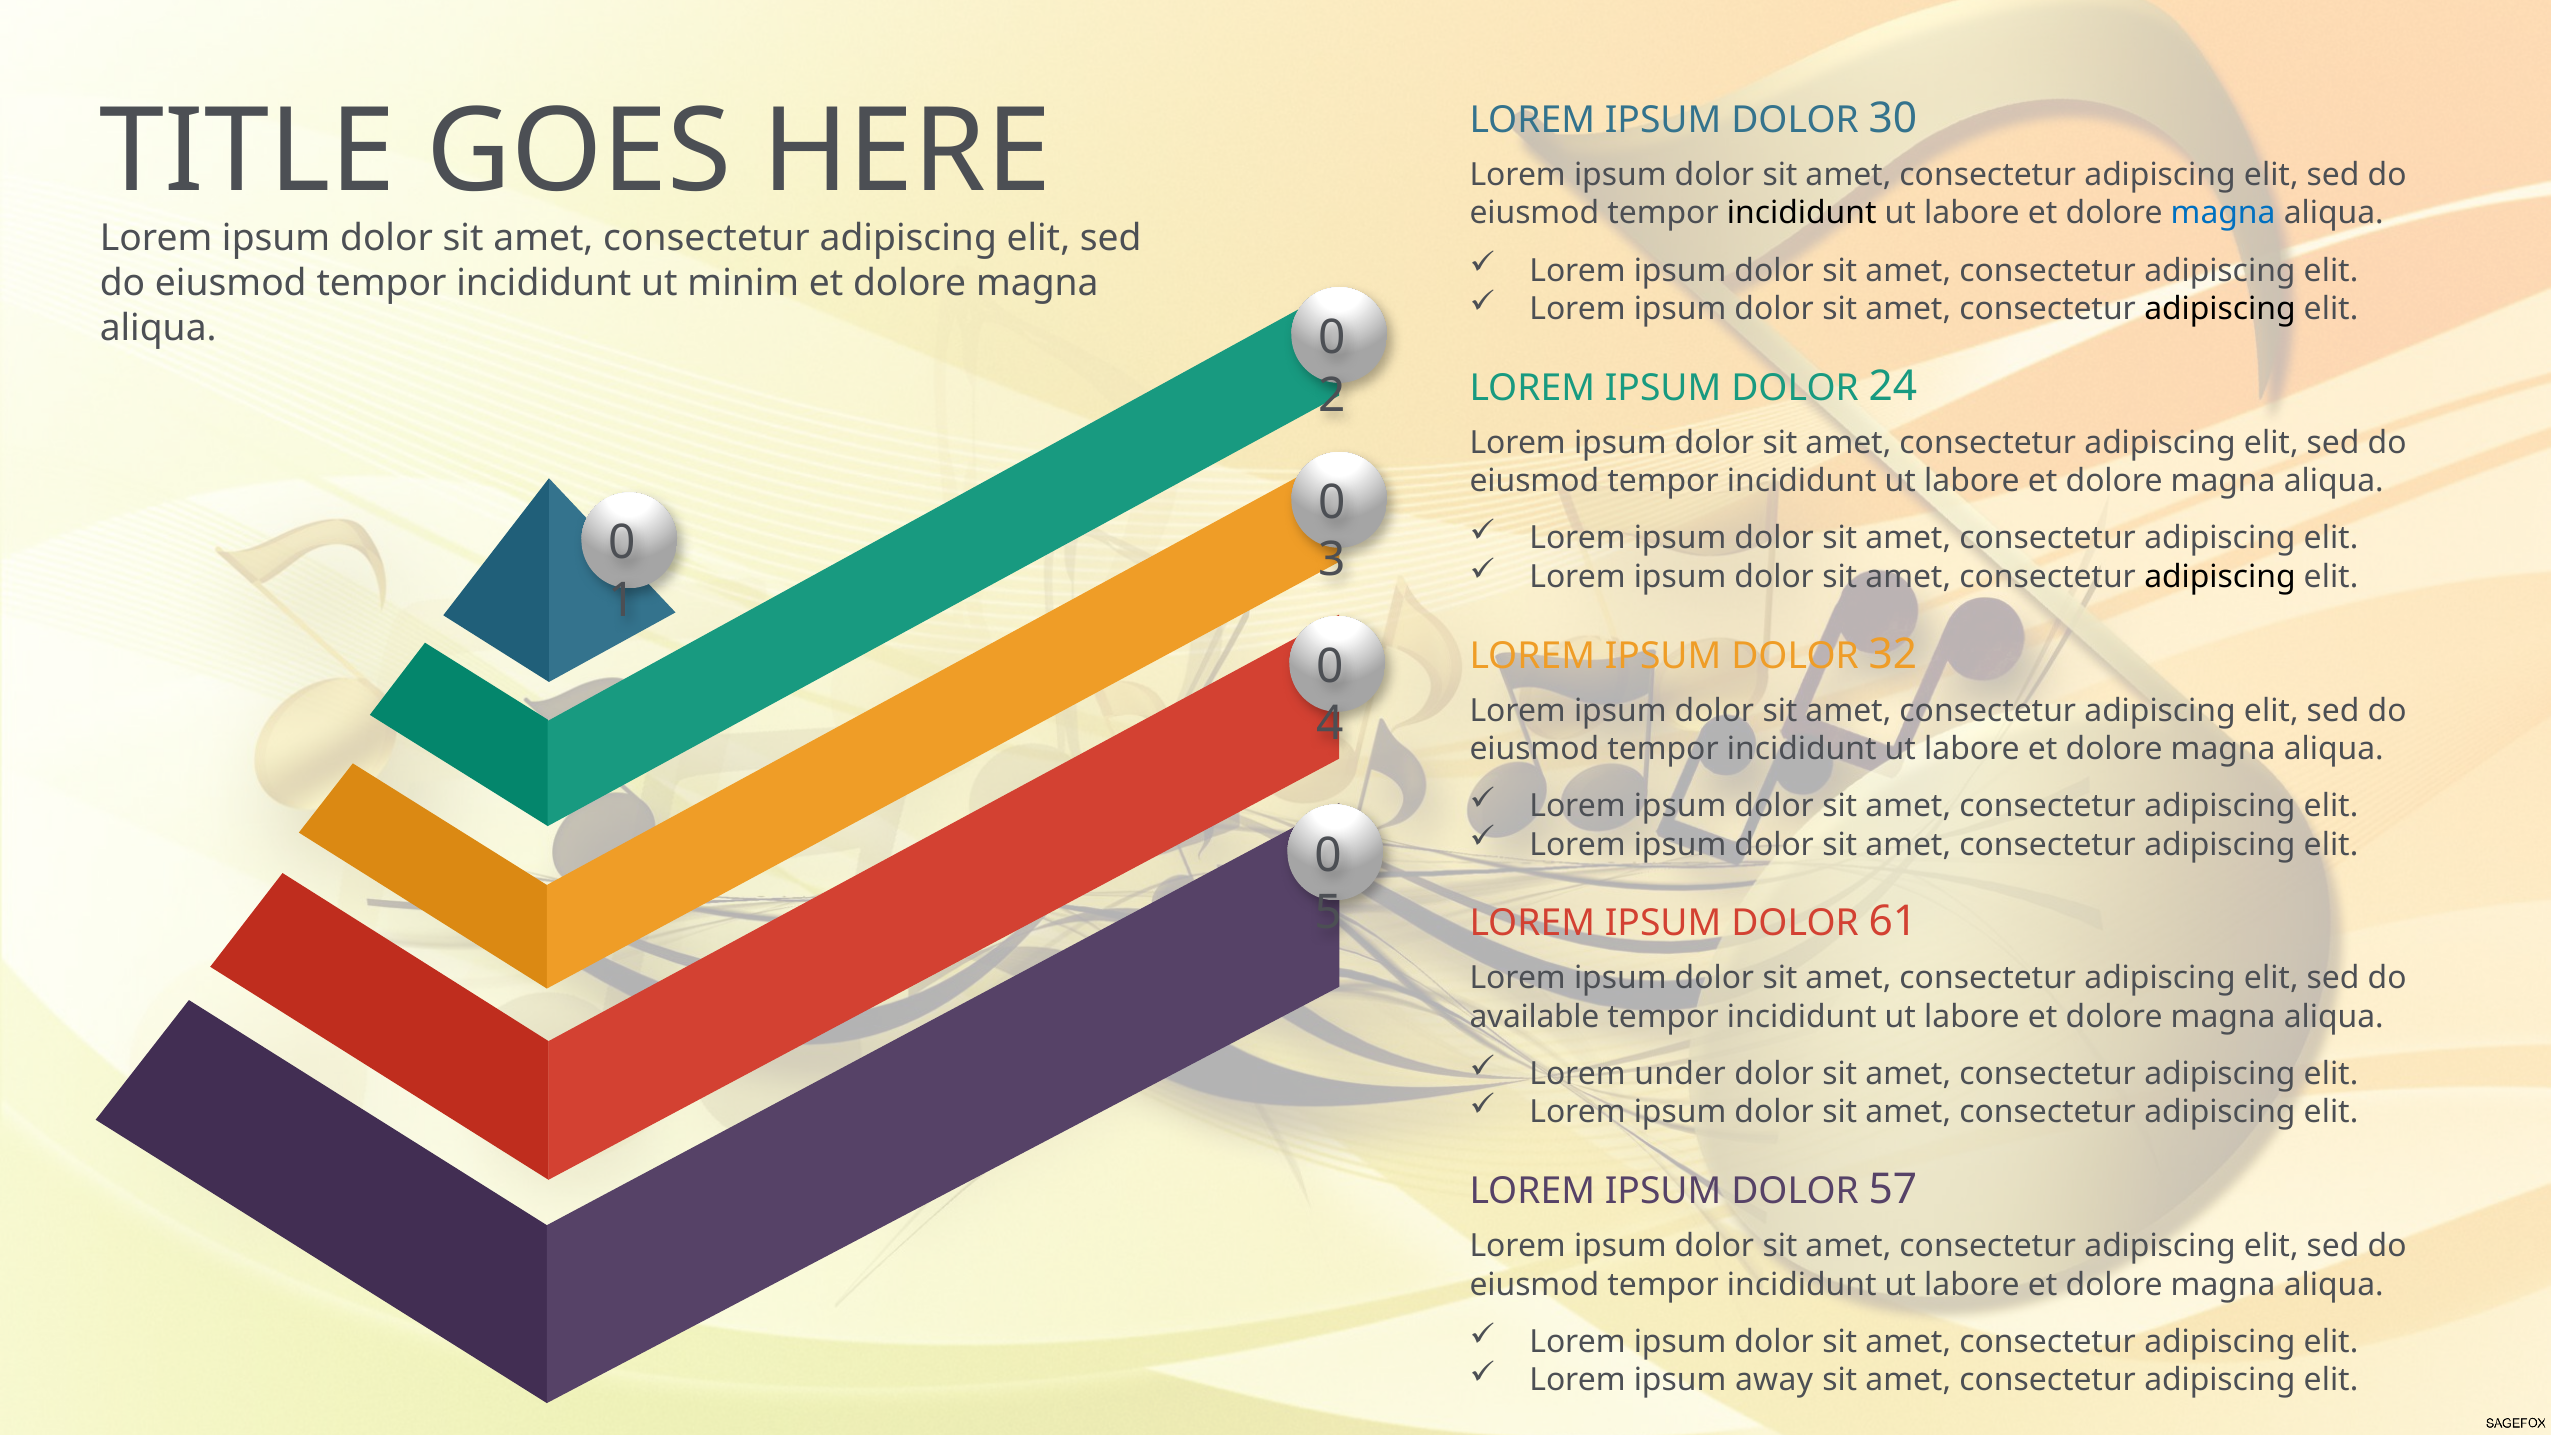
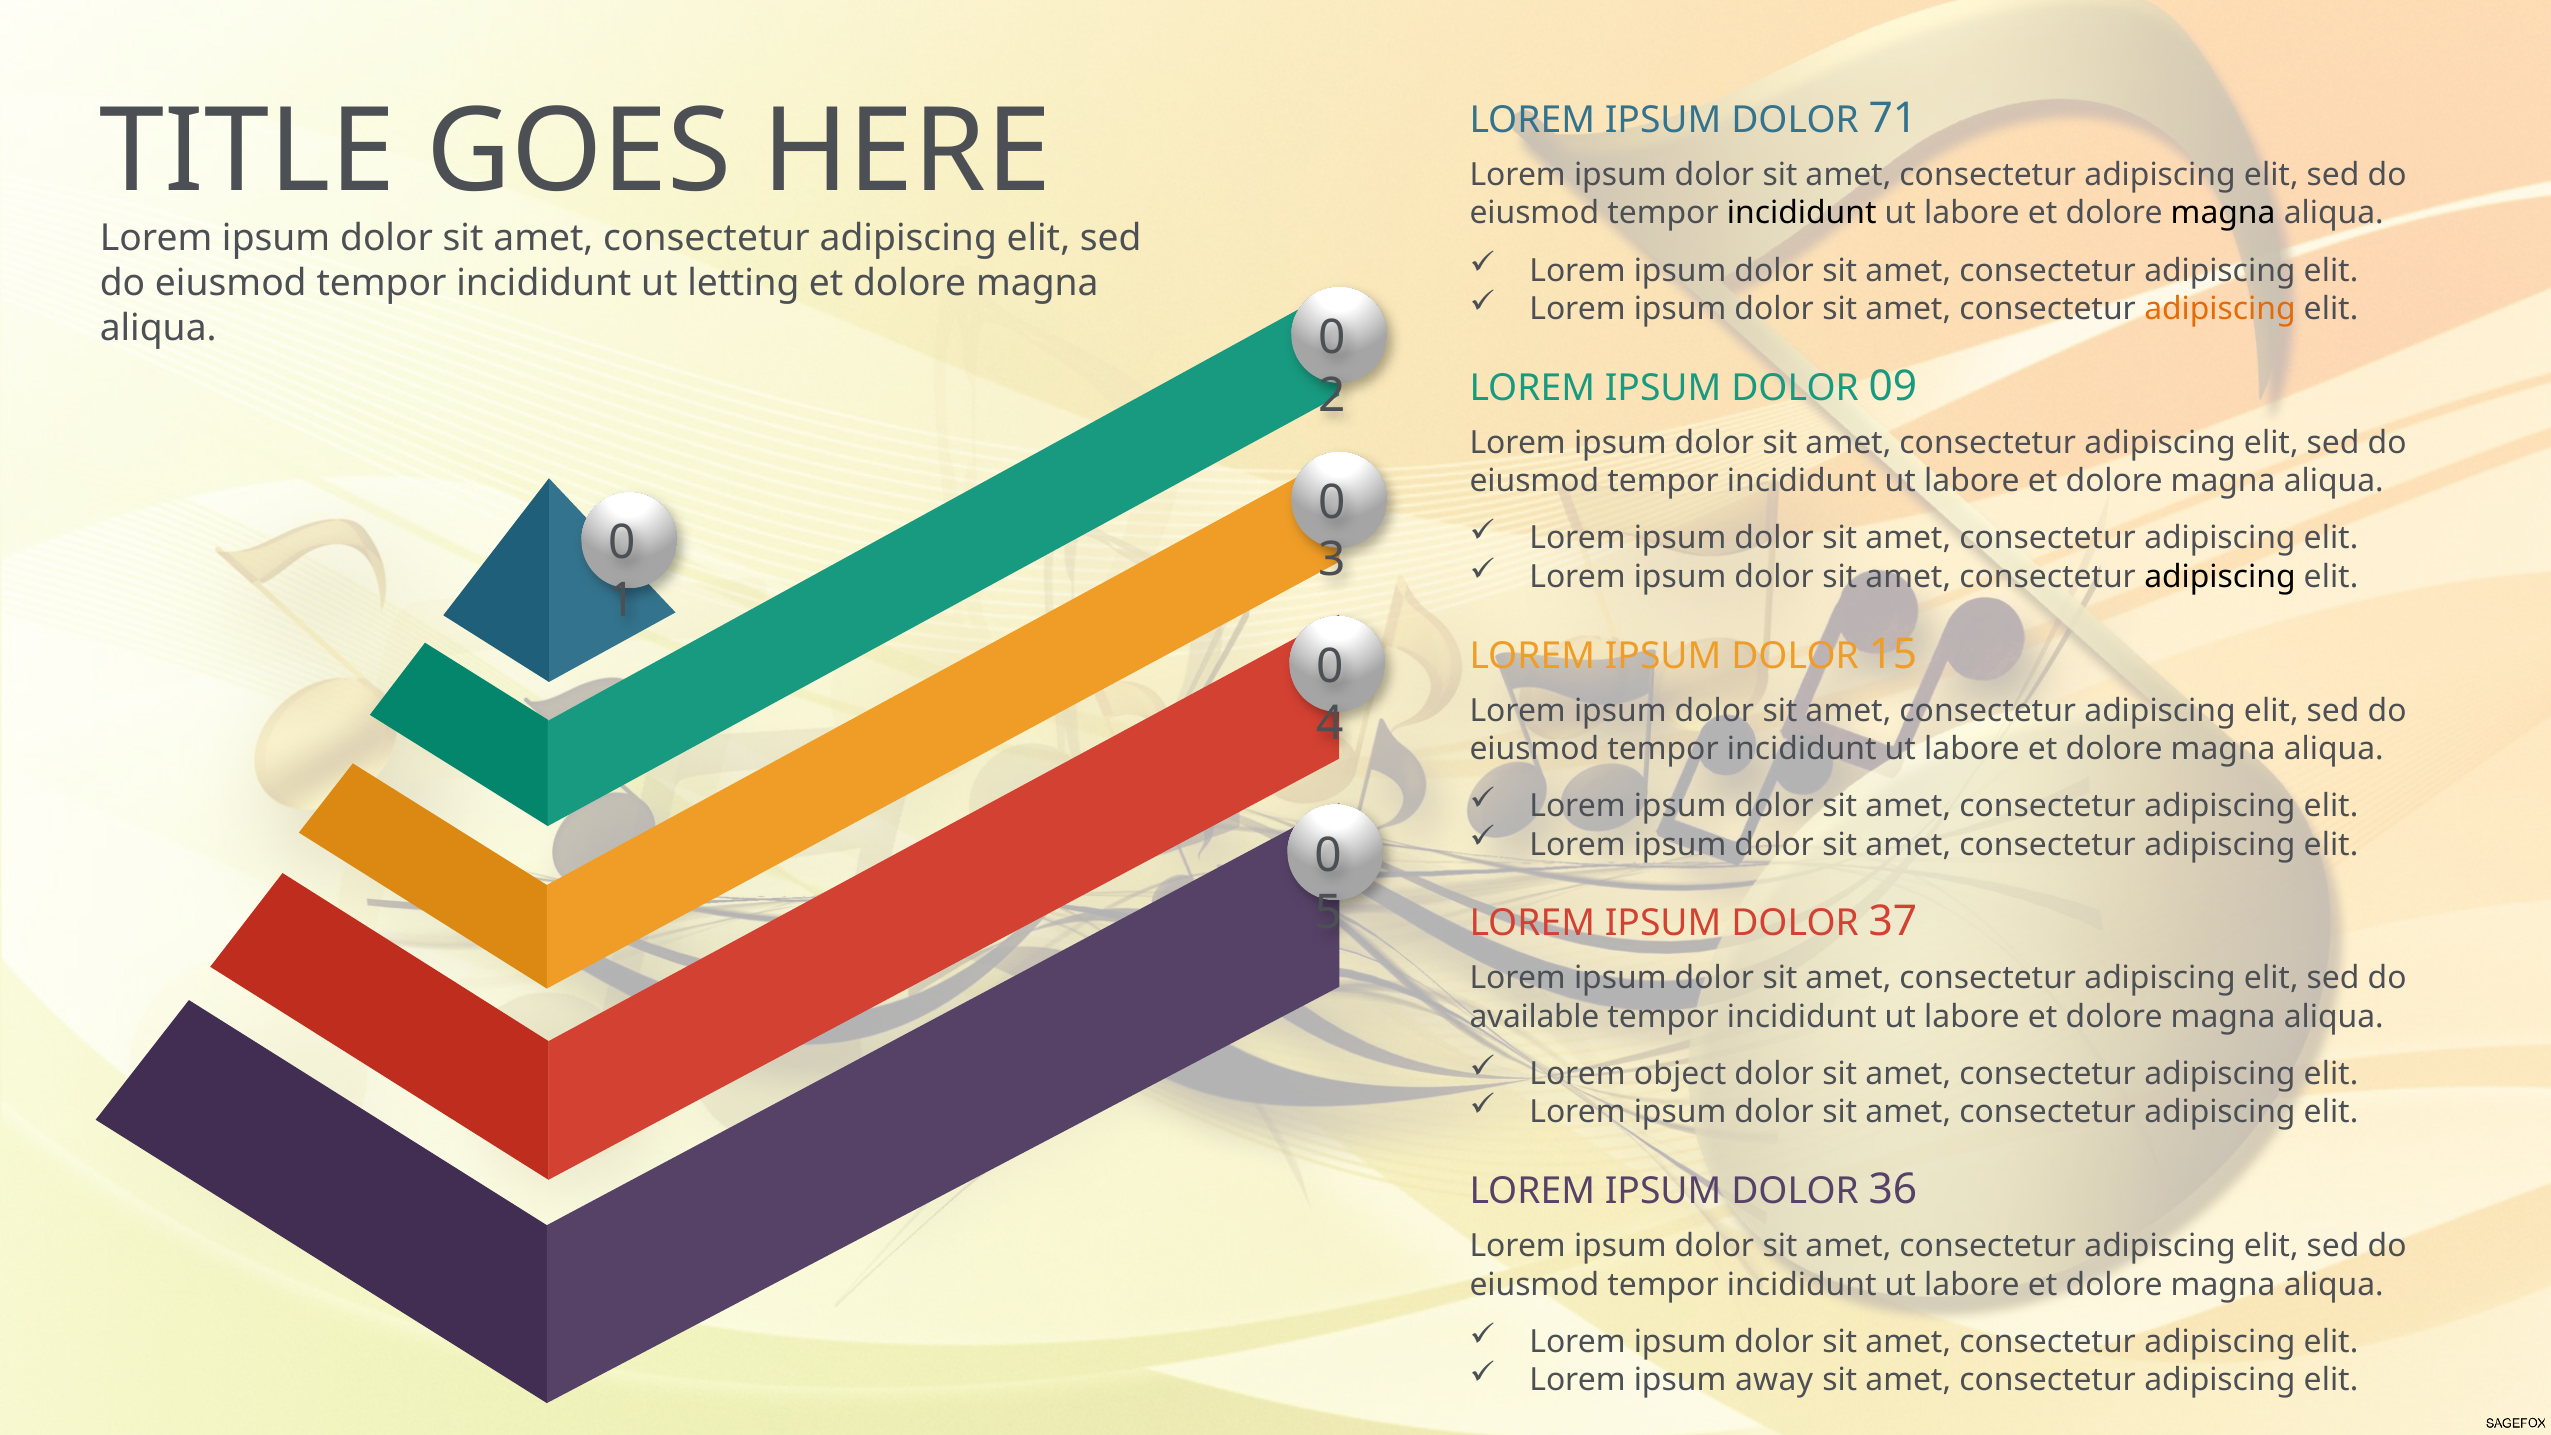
30: 30 -> 71
magna at (2223, 213) colour: blue -> black
minim: minim -> letting
adipiscing at (2220, 309) colour: black -> orange
24: 24 -> 09
32: 32 -> 15
61: 61 -> 37
under: under -> object
57: 57 -> 36
